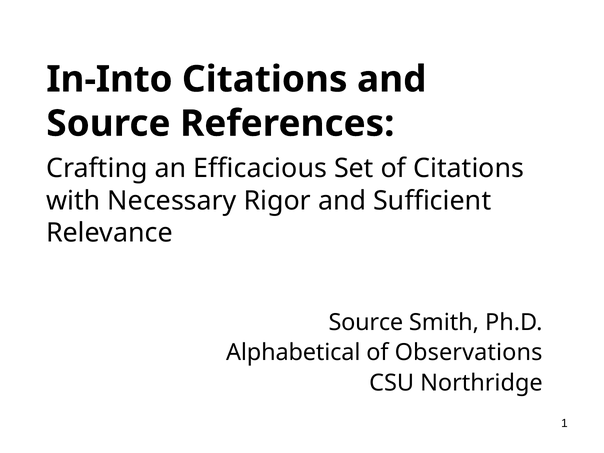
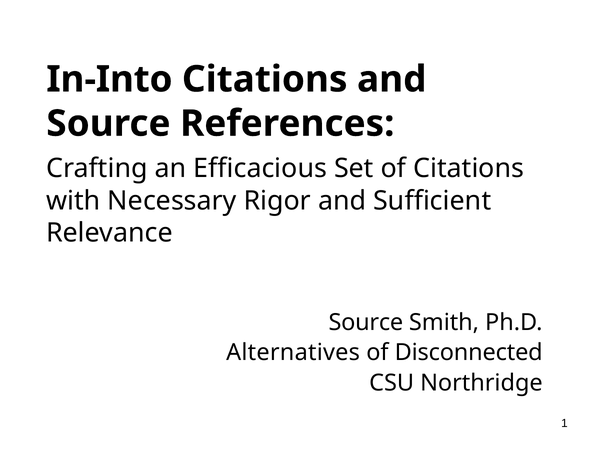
Alphabetical: Alphabetical -> Alternatives
Observations: Observations -> Disconnected
